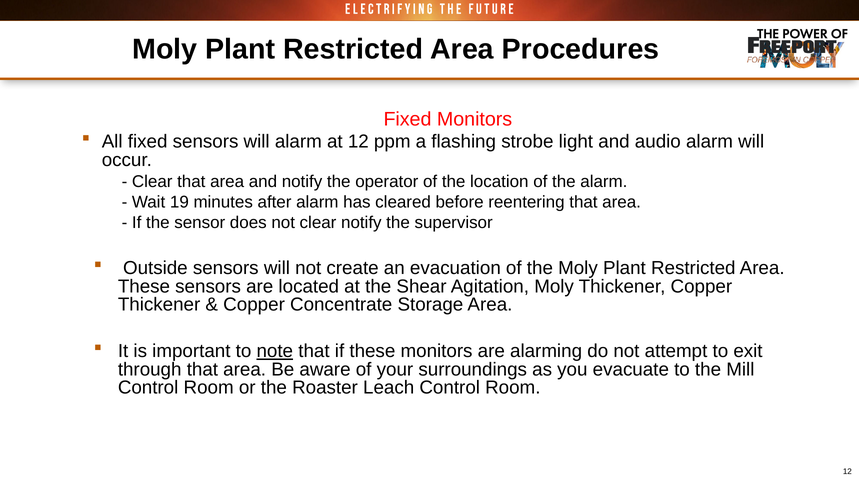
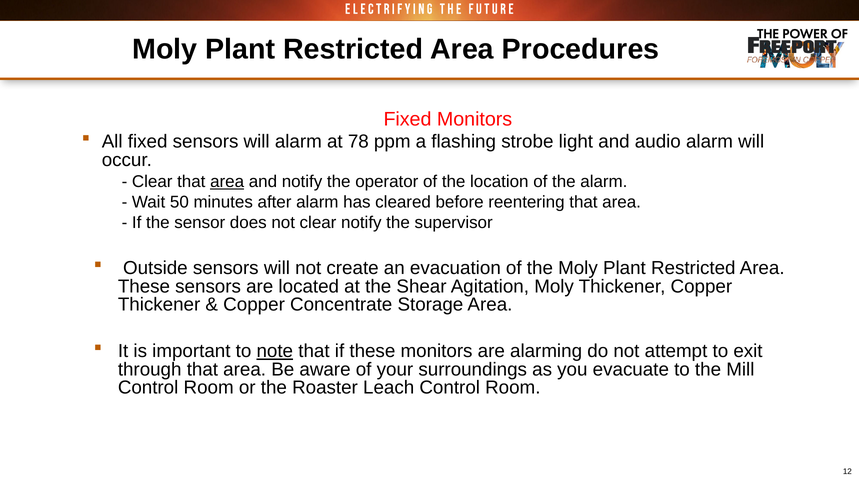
at 12: 12 -> 78
area at (227, 182) underline: none -> present
19: 19 -> 50
